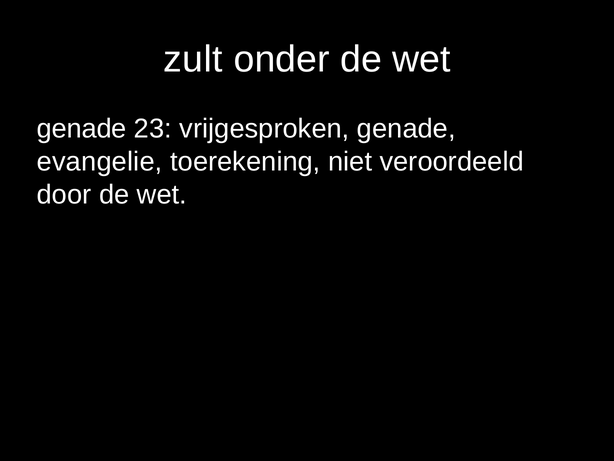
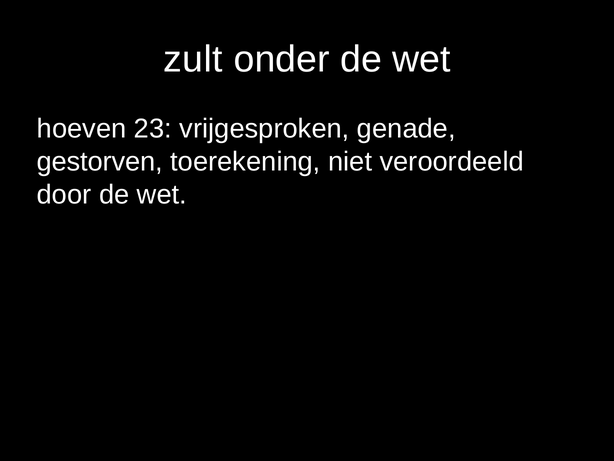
genade at (82, 129): genade -> hoeven
evangelie: evangelie -> gestorven
